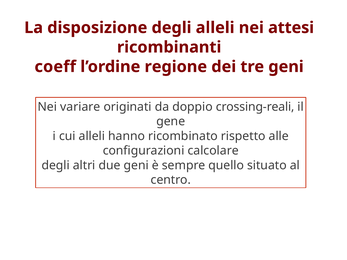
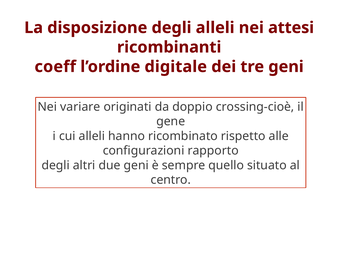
regione: regione -> digitale
crossing-reali: crossing-reali -> crossing-cioè
calcolare: calcolare -> rapporto
